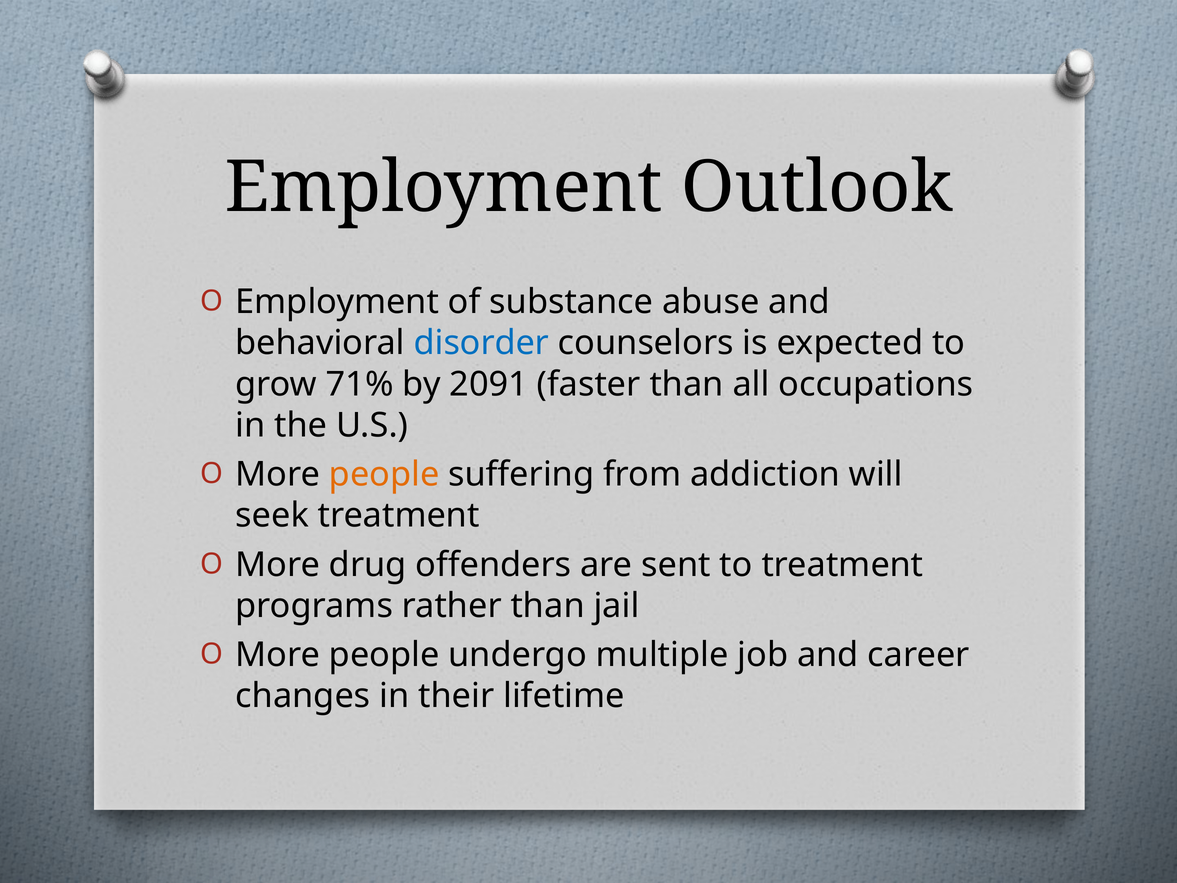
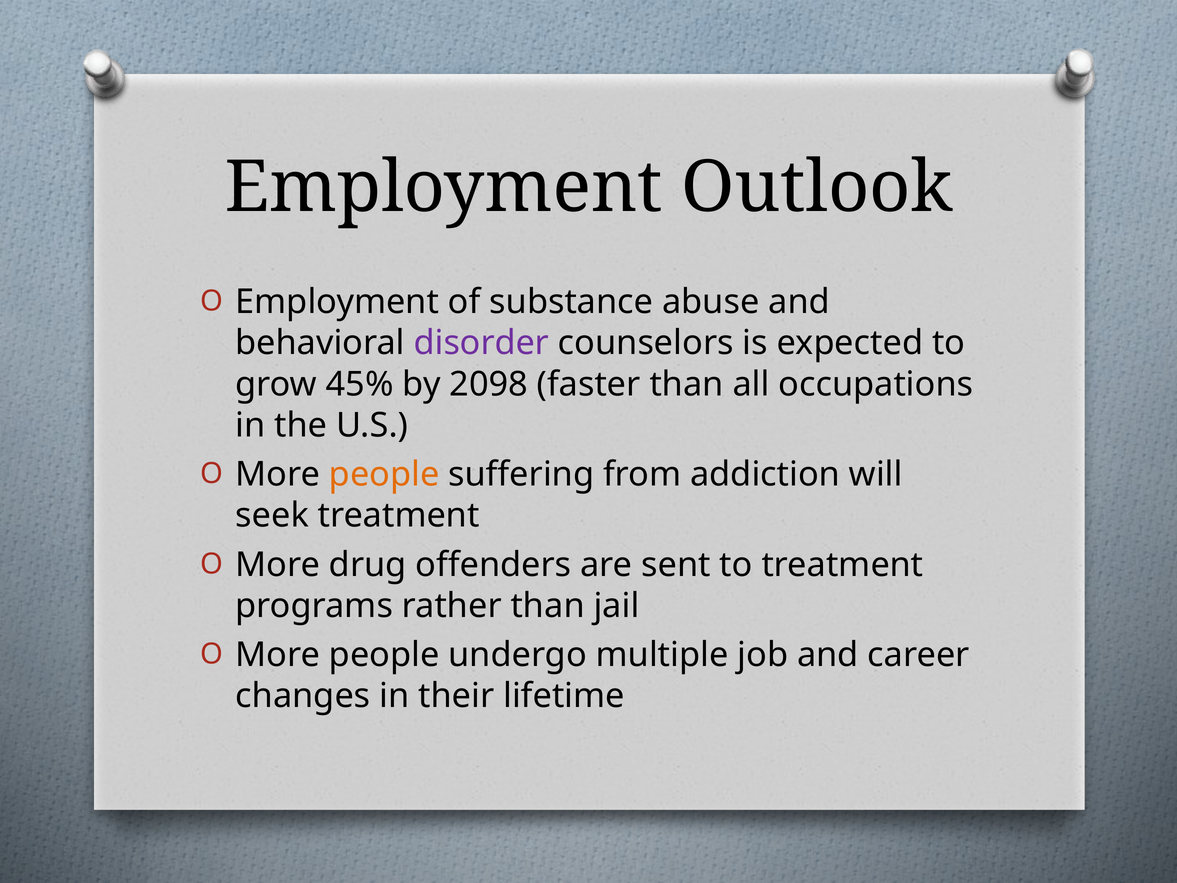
disorder colour: blue -> purple
71%: 71% -> 45%
2091: 2091 -> 2098
